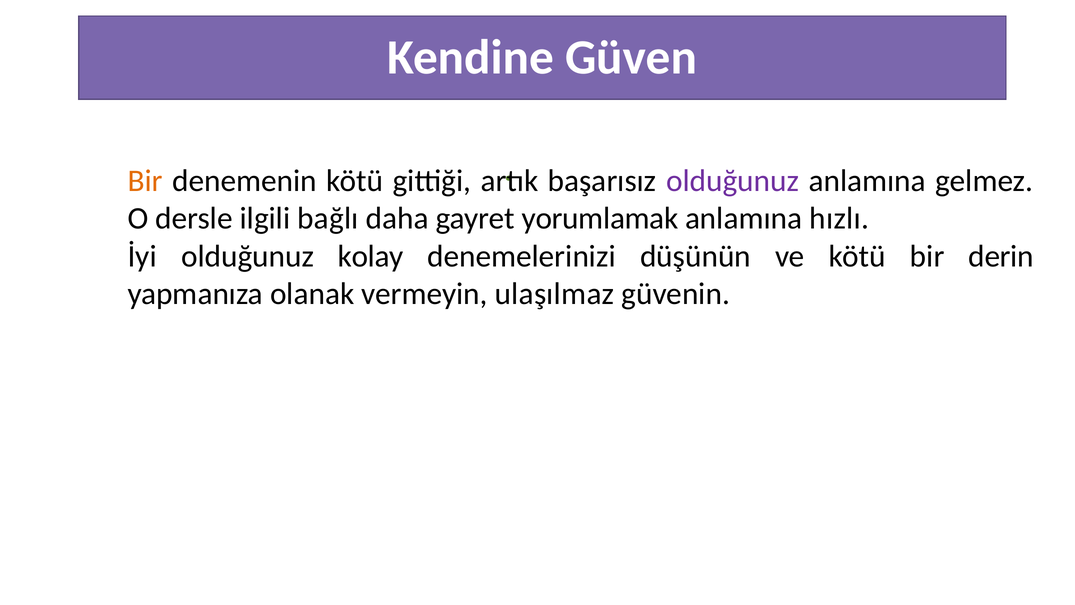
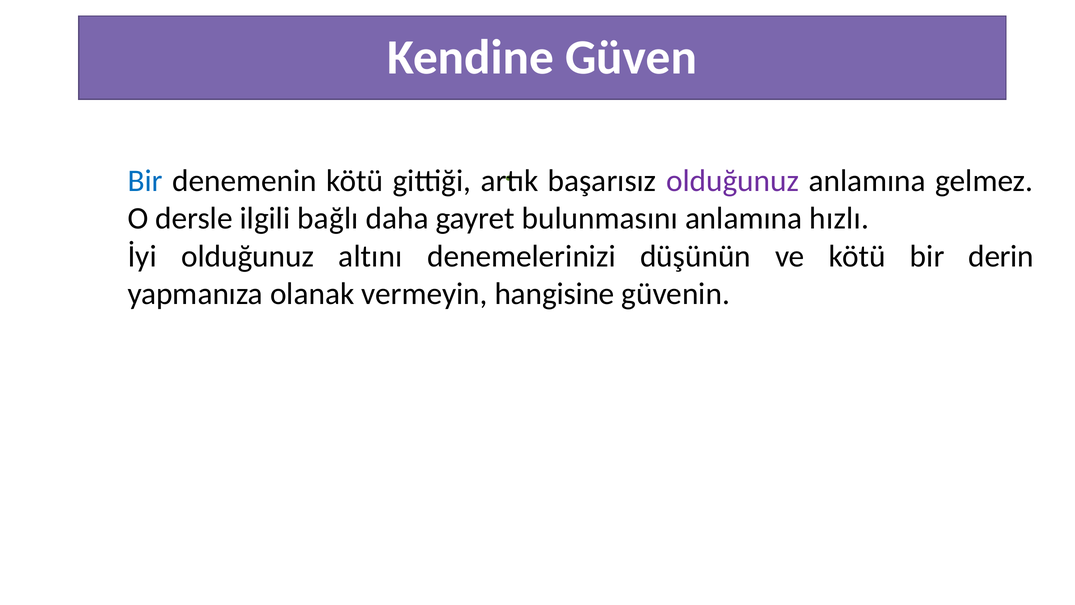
Bir at (145, 181) colour: orange -> blue
yorumlamak: yorumlamak -> bulunmasını
kolay: kolay -> altını
ulaşılmaz: ulaşılmaz -> hangisine
